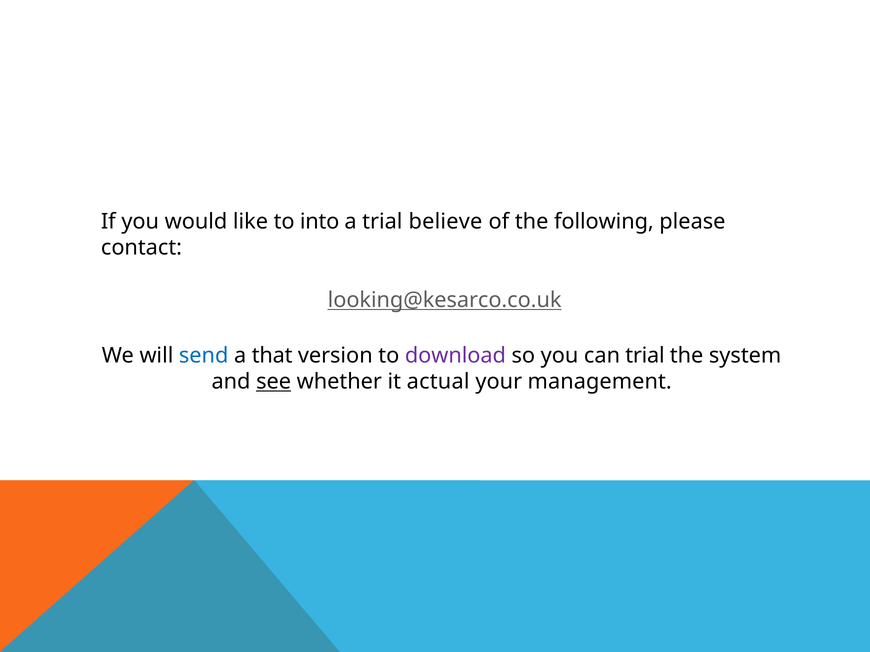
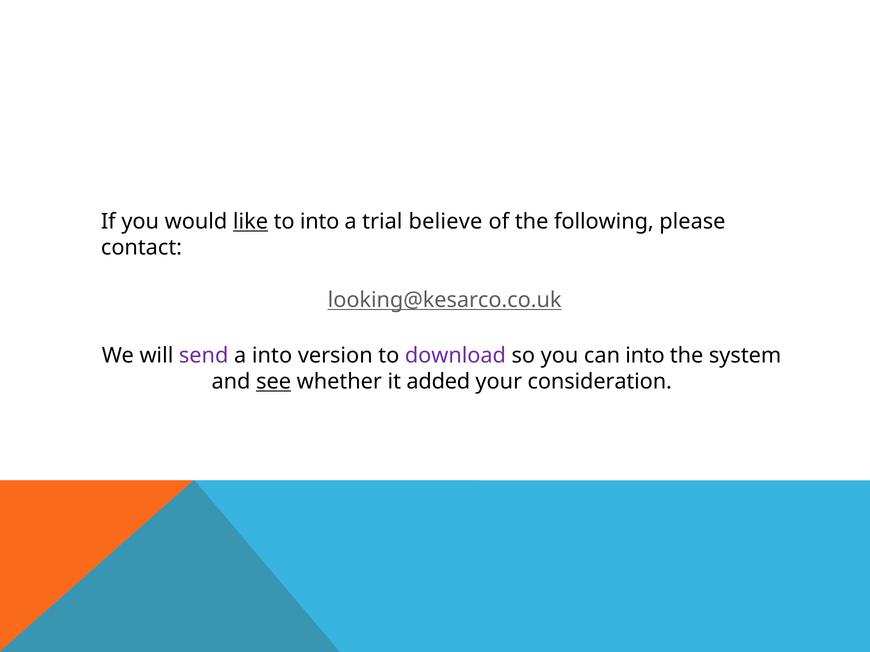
like underline: none -> present
send colour: blue -> purple
a that: that -> into
can trial: trial -> into
actual: actual -> added
management: management -> consideration
